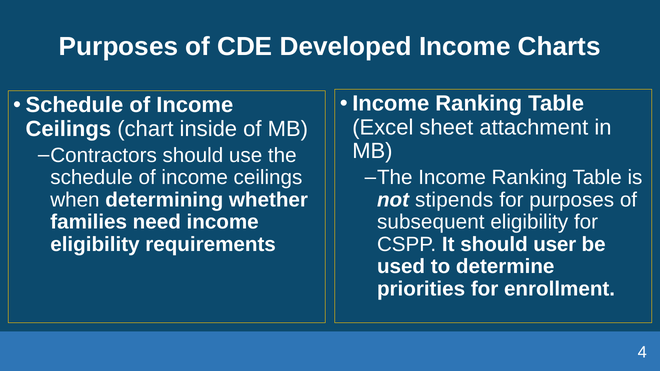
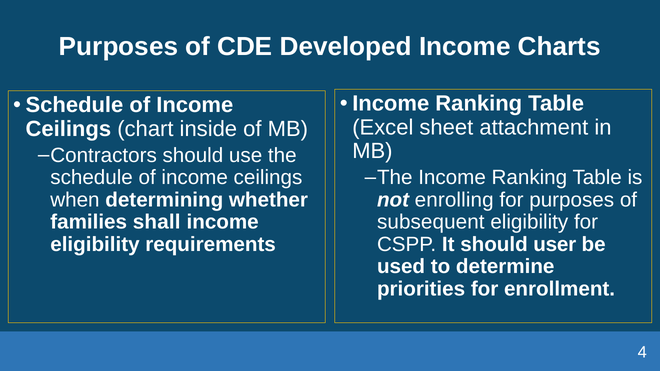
stipends: stipends -> enrolling
need: need -> shall
